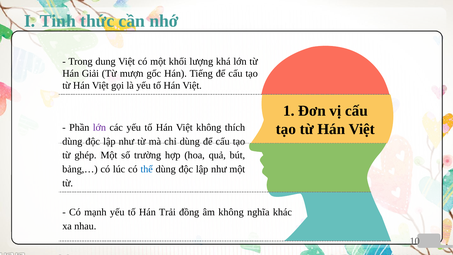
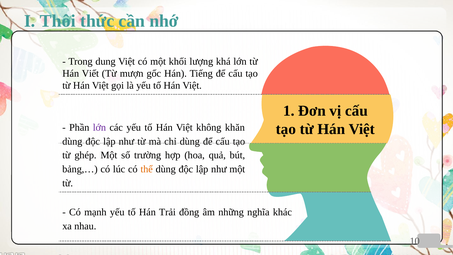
Tinh: Tinh -> Thôi
Giải: Giải -> Viết
thích: thích -> khăn
thể colour: blue -> orange
âm không: không -> những
